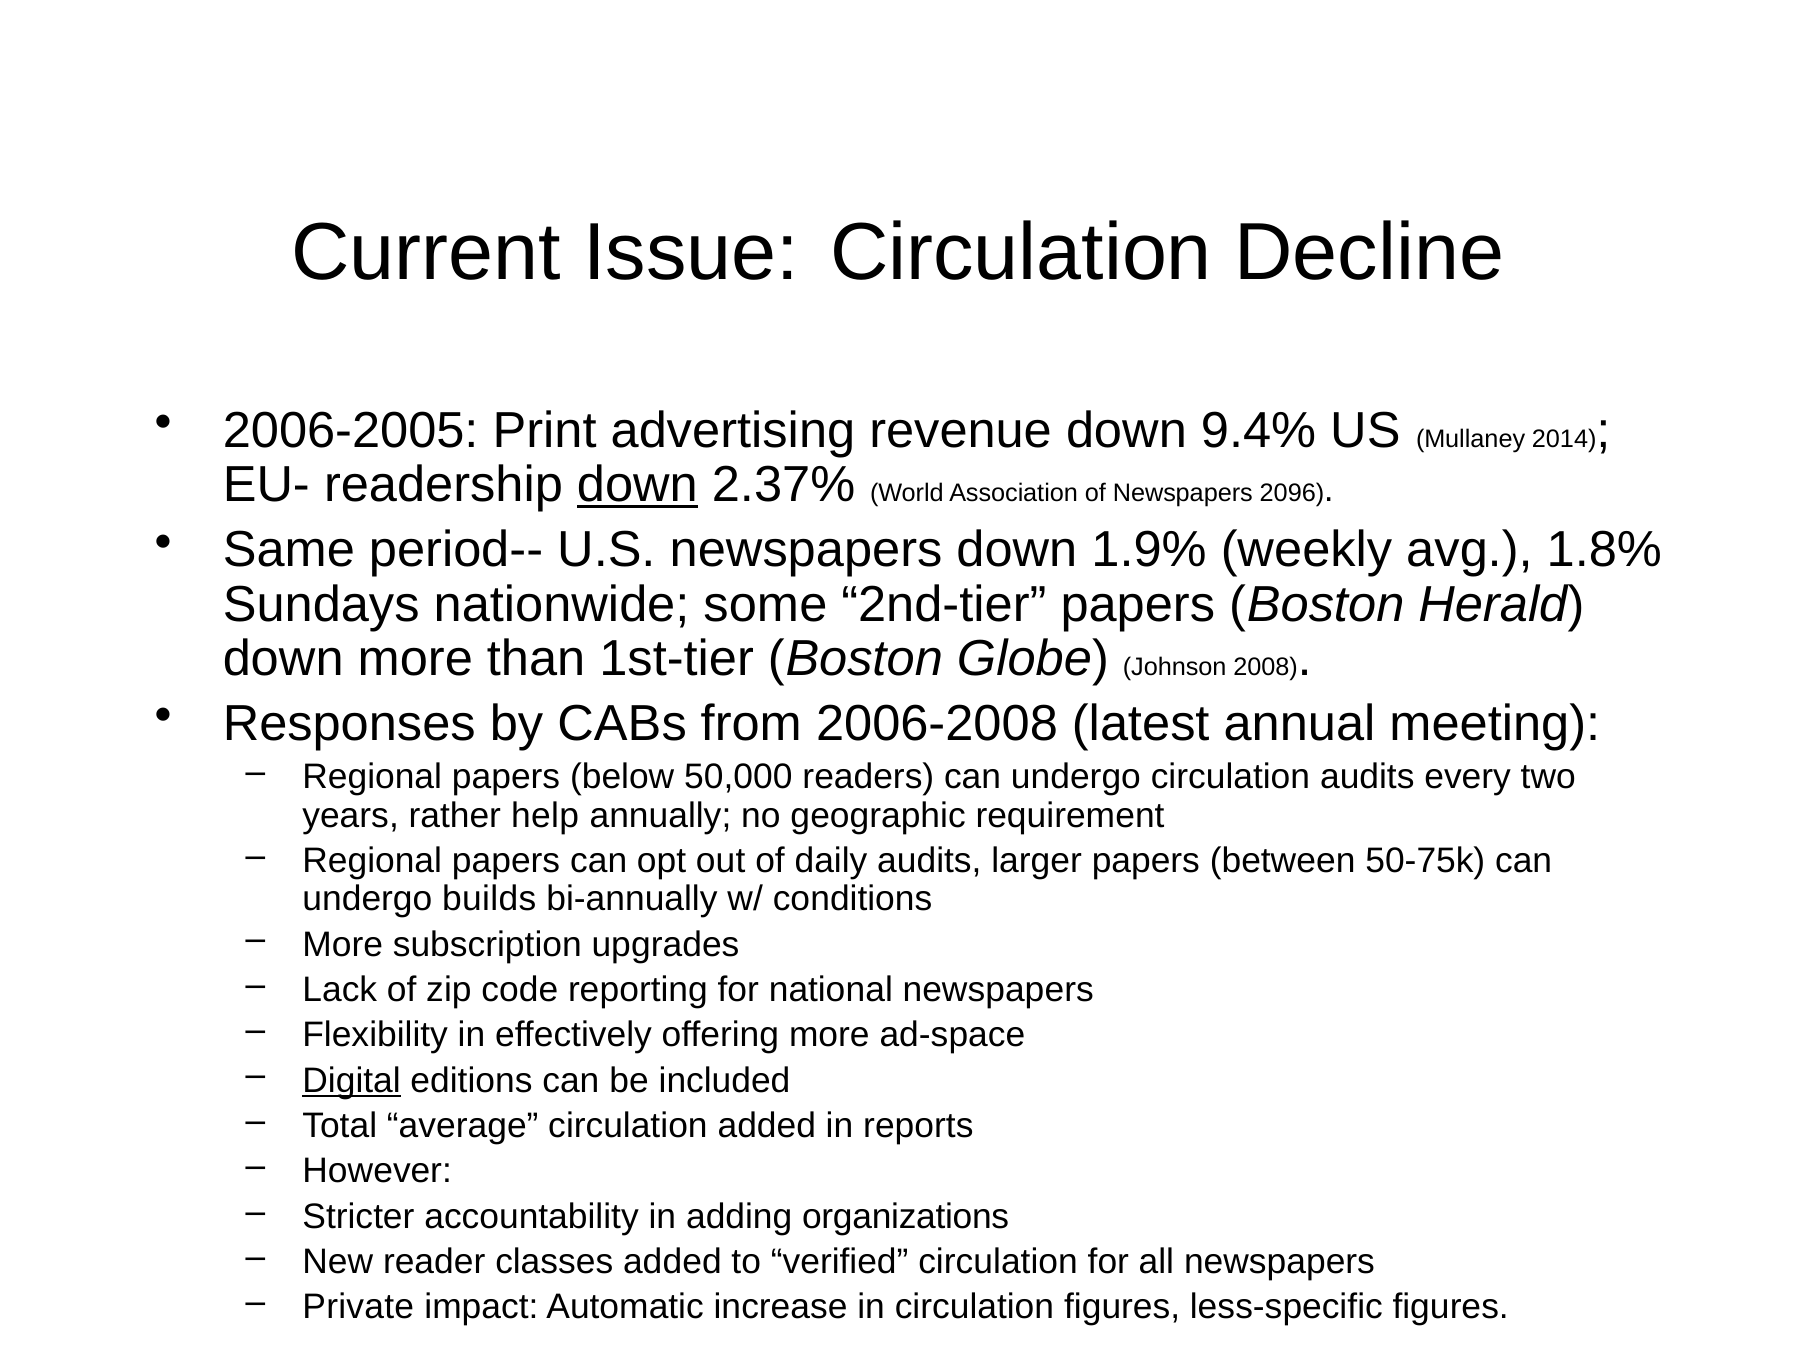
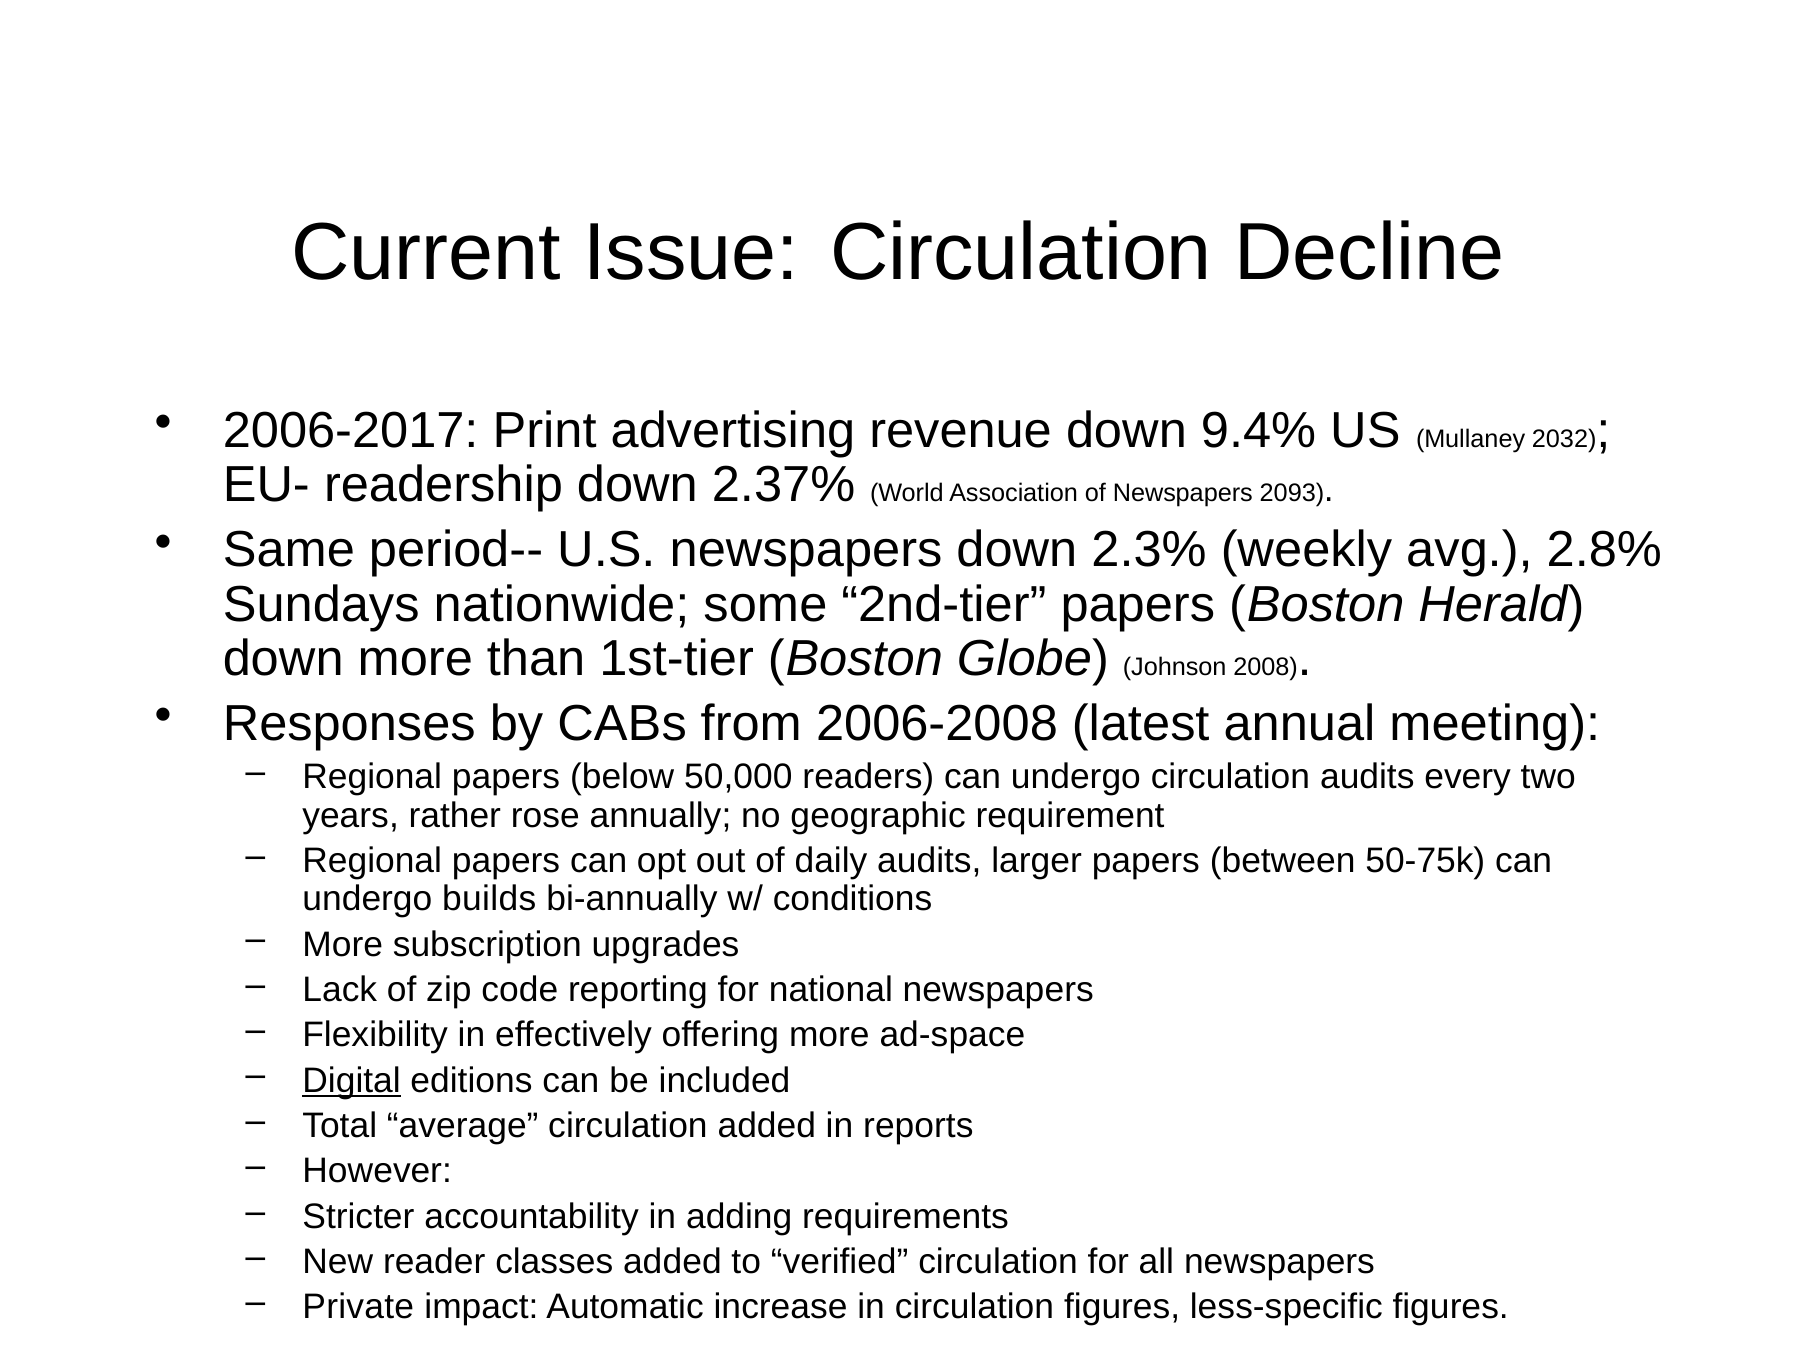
2006-2005: 2006-2005 -> 2006-2017
2014: 2014 -> 2032
down at (637, 485) underline: present -> none
2096: 2096 -> 2093
1.9%: 1.9% -> 2.3%
1.8%: 1.8% -> 2.8%
help: help -> rose
organizations: organizations -> requirements
